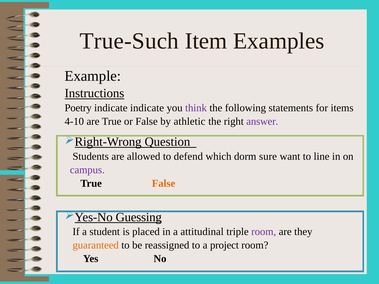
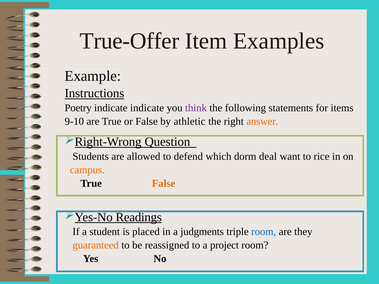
True-Such: True-Such -> True-Offer
4-10: 4-10 -> 9-10
answer colour: purple -> orange
sure: sure -> deal
line: line -> rice
campus colour: purple -> orange
Guessing: Guessing -> Readings
attitudinal: attitudinal -> judgments
room at (264, 232) colour: purple -> blue
